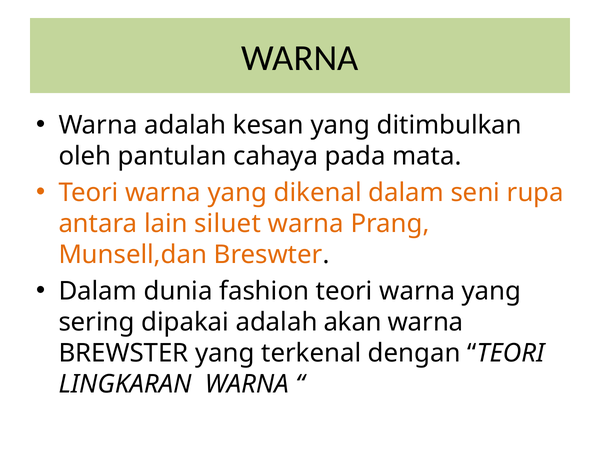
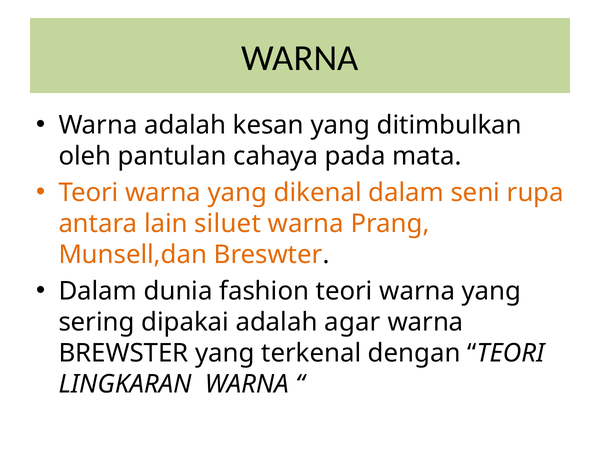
akan: akan -> agar
